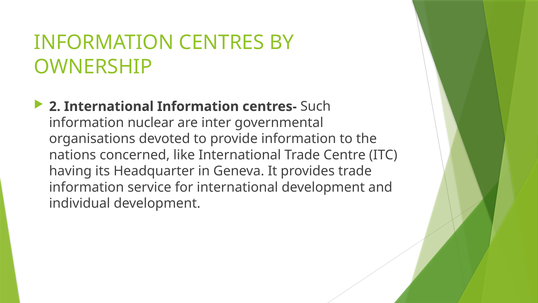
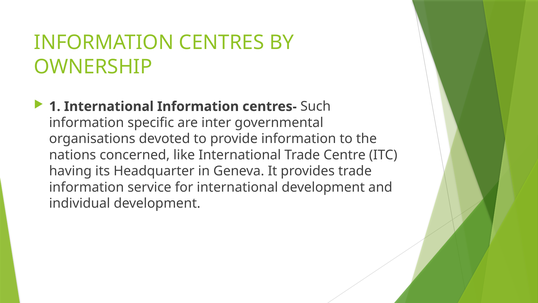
2: 2 -> 1
nuclear: nuclear -> specific
